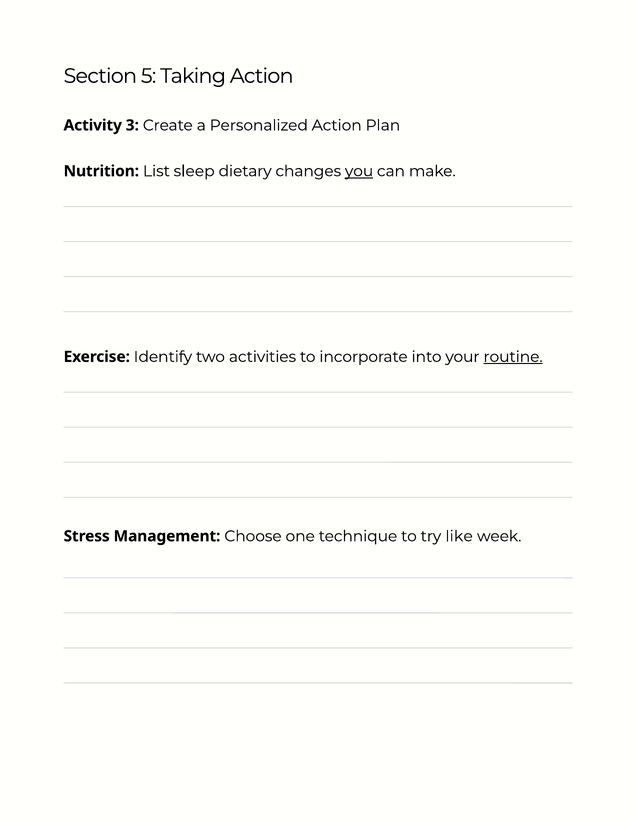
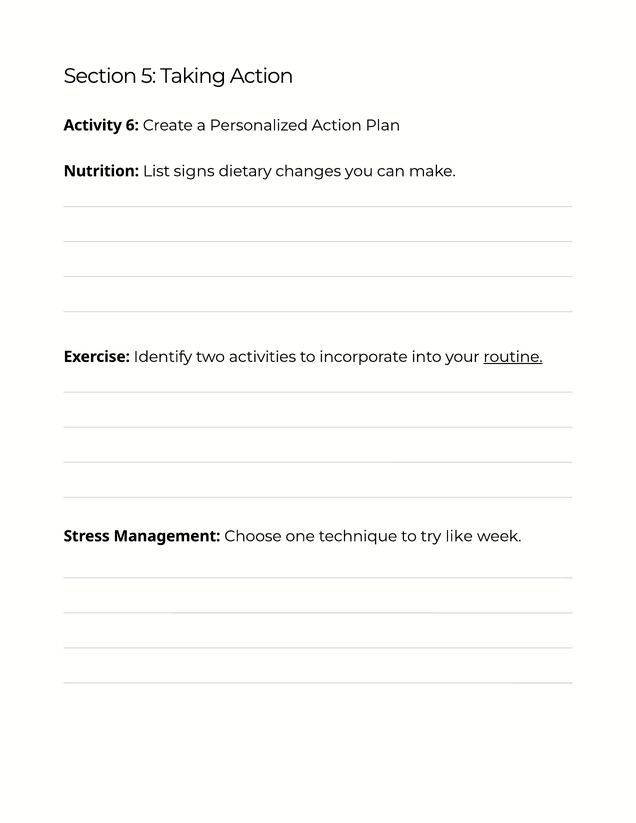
3: 3 -> 6
sleep: sleep -> signs
you underline: present -> none
